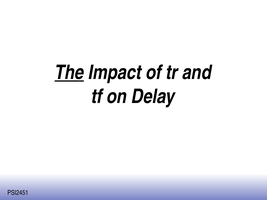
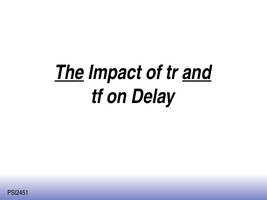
and underline: none -> present
